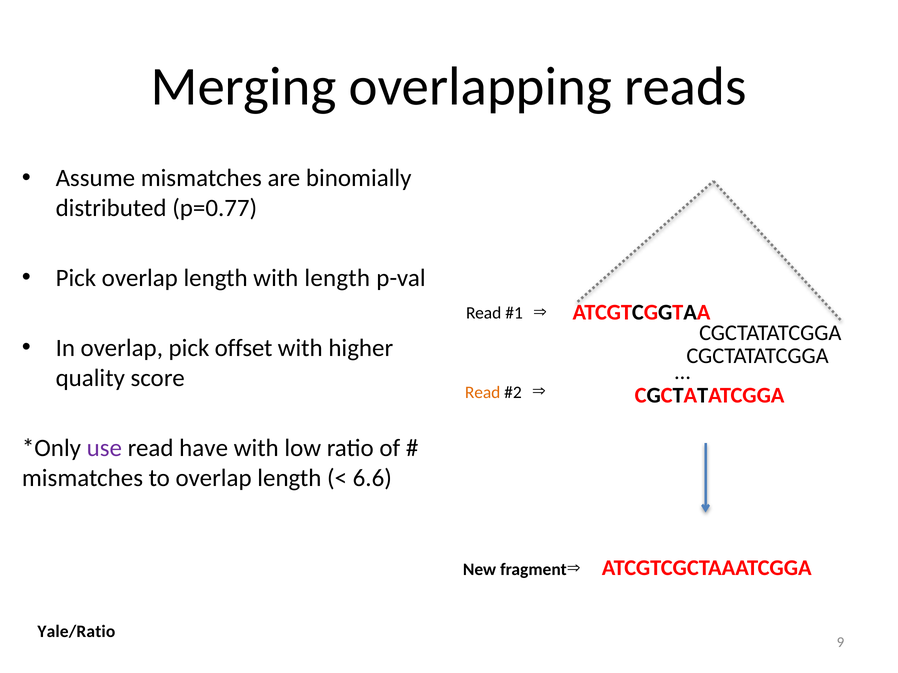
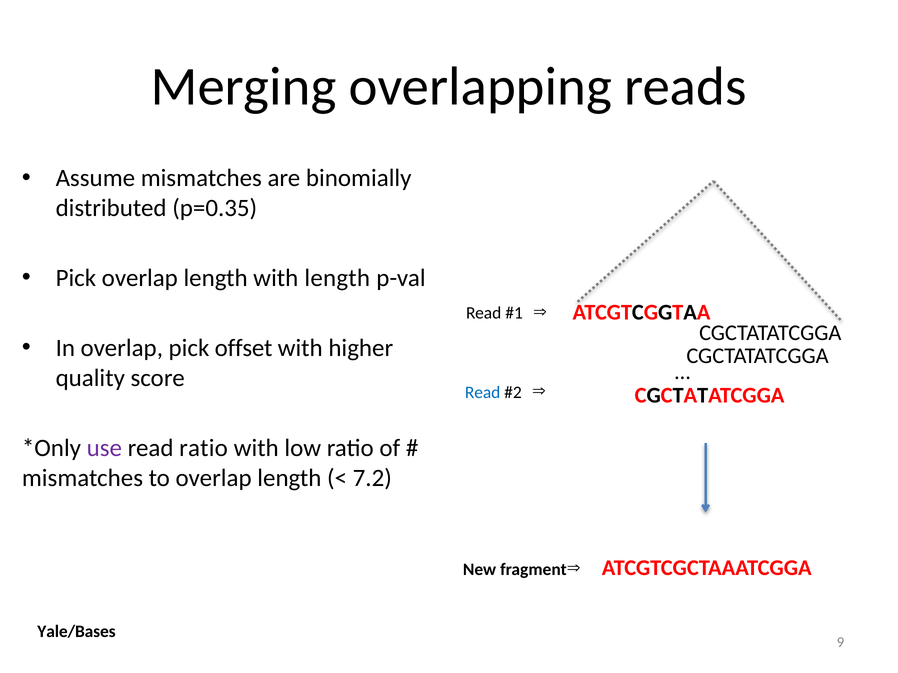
p=0.77: p=0.77 -> p=0.35
Read at (483, 393) colour: orange -> blue
read have: have -> ratio
6.6: 6.6 -> 7.2
Yale/Ratio: Yale/Ratio -> Yale/Bases
